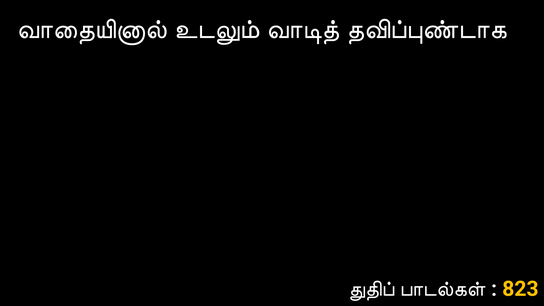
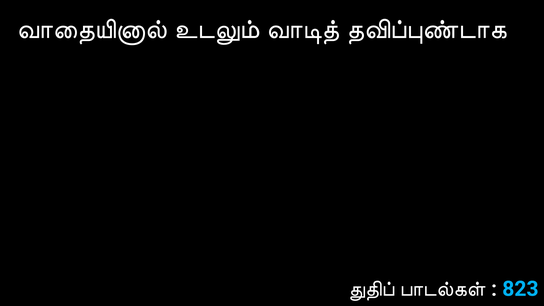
823 colour: yellow -> light blue
